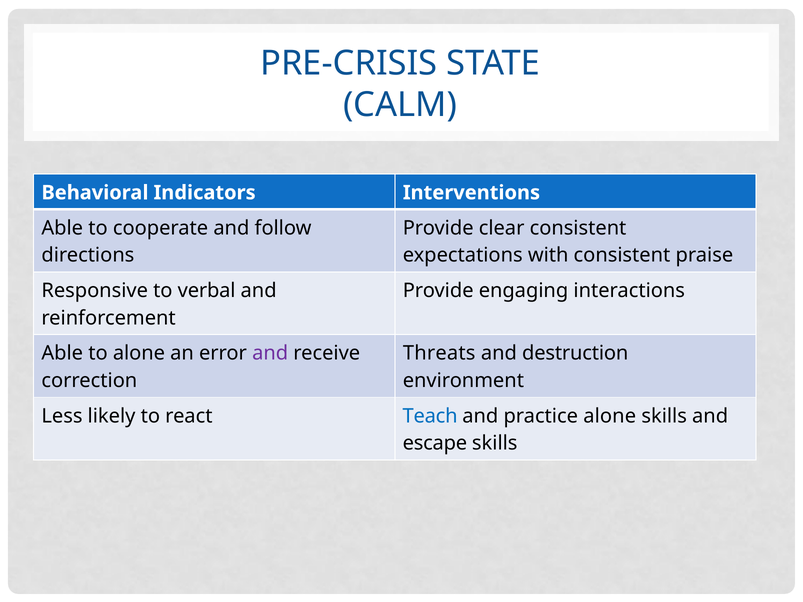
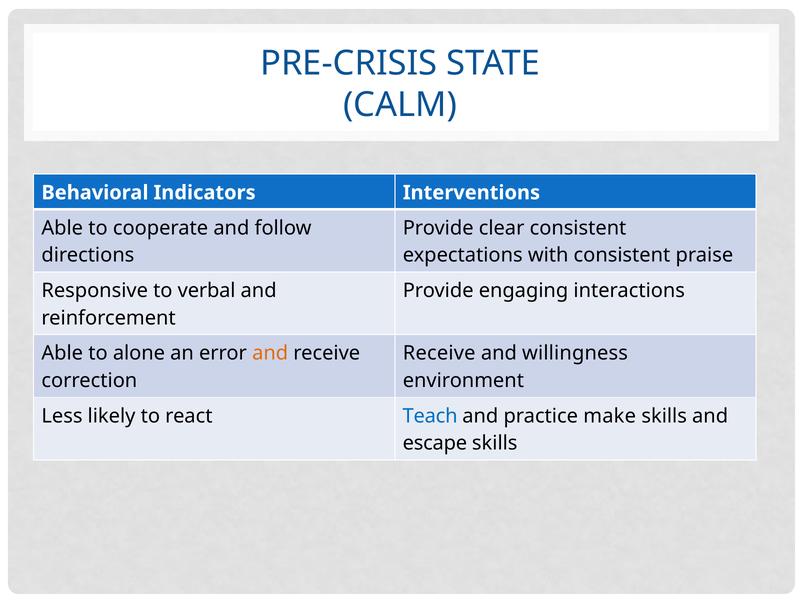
and at (270, 354) colour: purple -> orange
Threats at (439, 354): Threats -> Receive
destruction: destruction -> willingness
practice alone: alone -> make
